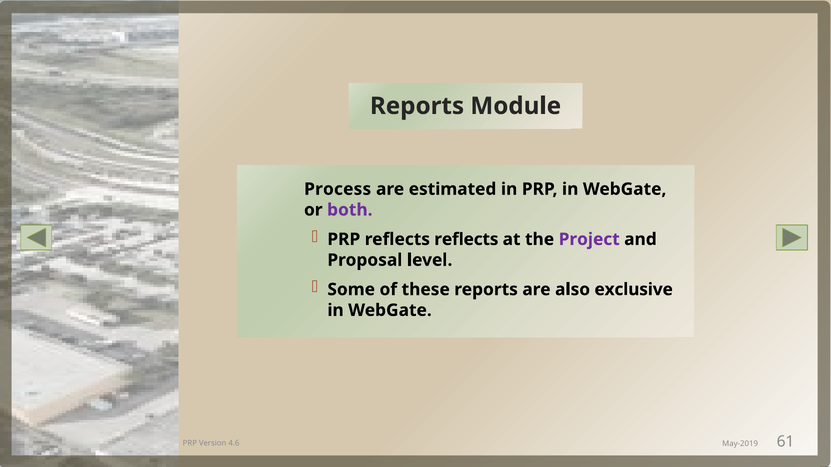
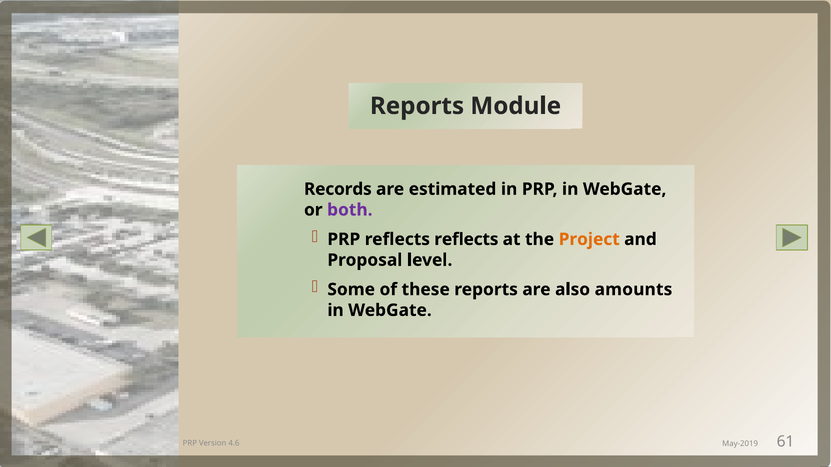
Process: Process -> Records
Project colour: purple -> orange
exclusive: exclusive -> amounts
